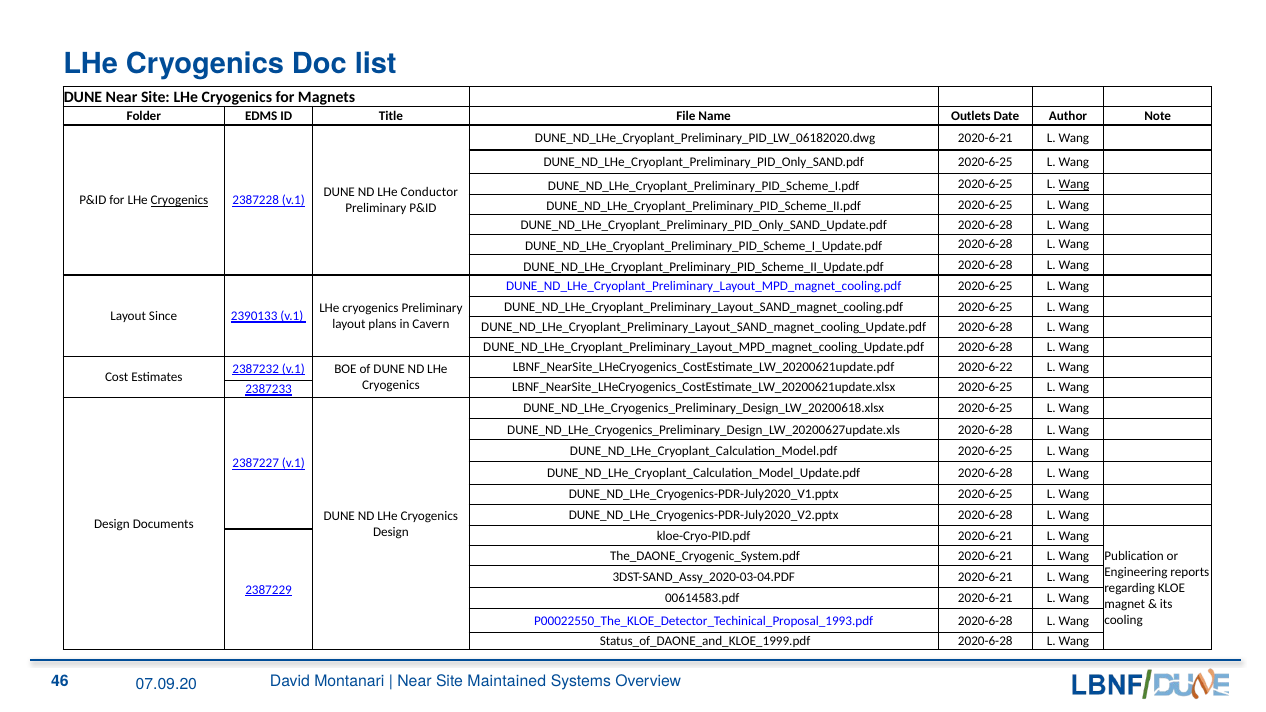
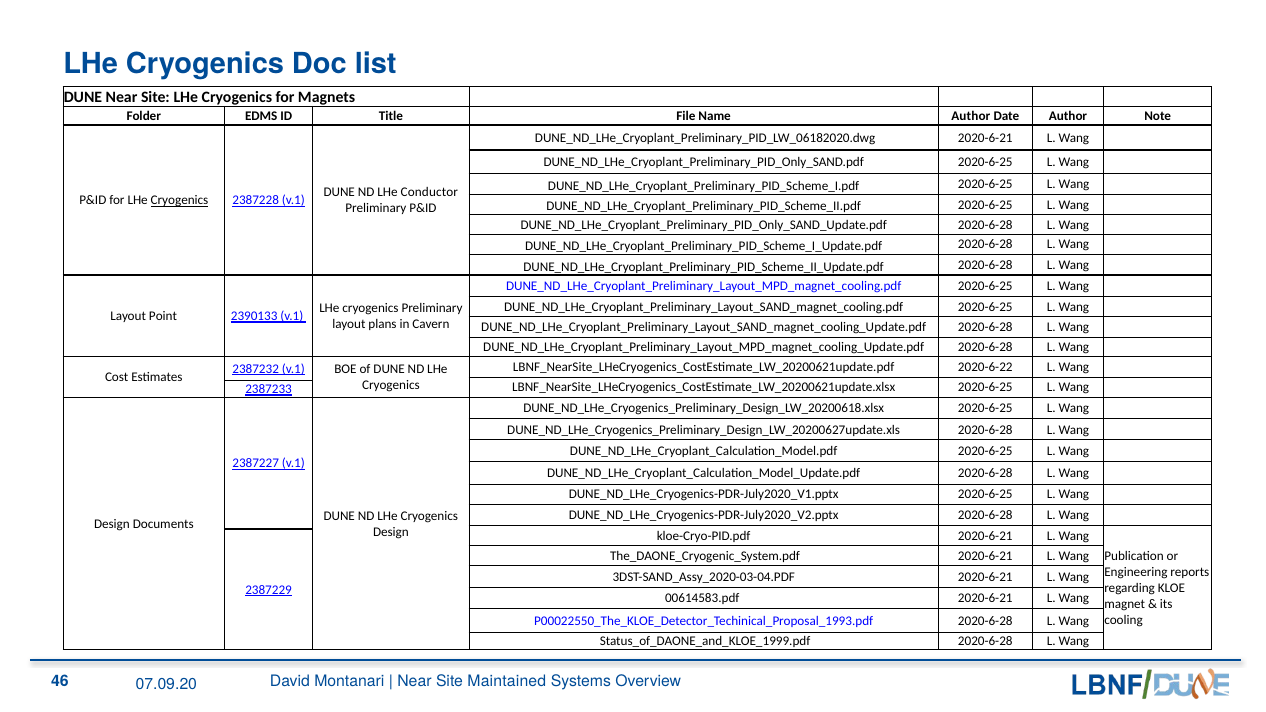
Name Outlets: Outlets -> Author
Wang at (1074, 184) underline: present -> none
Since: Since -> Point
